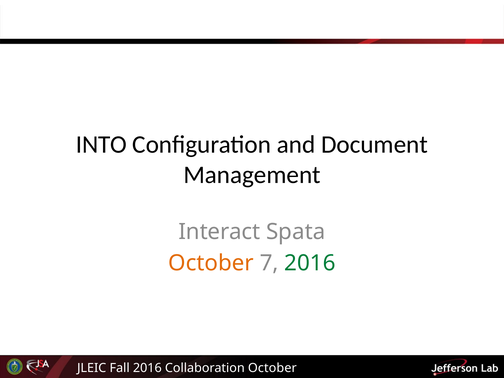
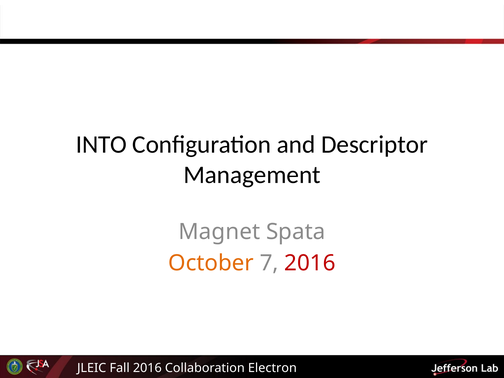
Document: Document -> Descriptor
Interact: Interact -> Magnet
2016 at (310, 263) colour: green -> red
Collaboration October: October -> Electron
